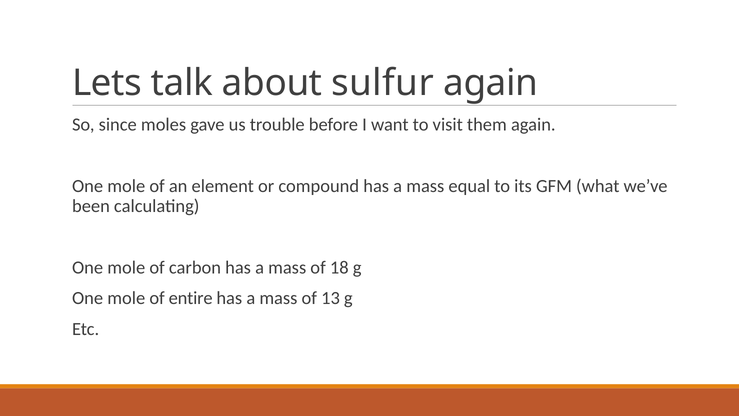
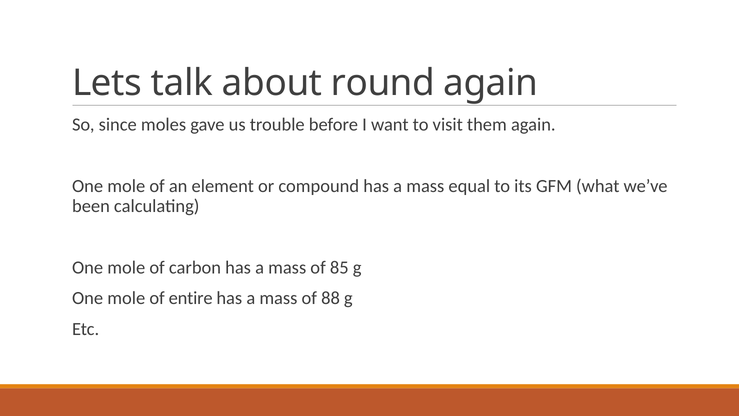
sulfur: sulfur -> round
18: 18 -> 85
13: 13 -> 88
